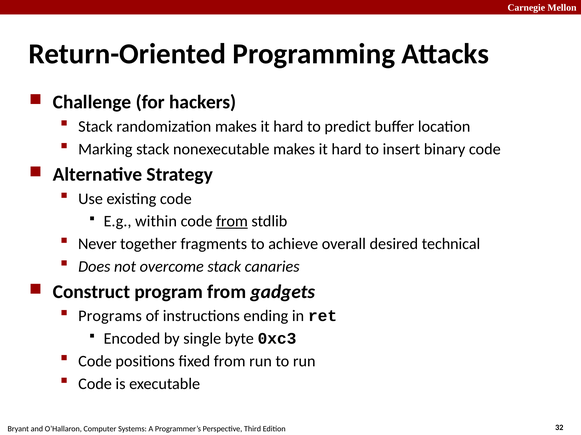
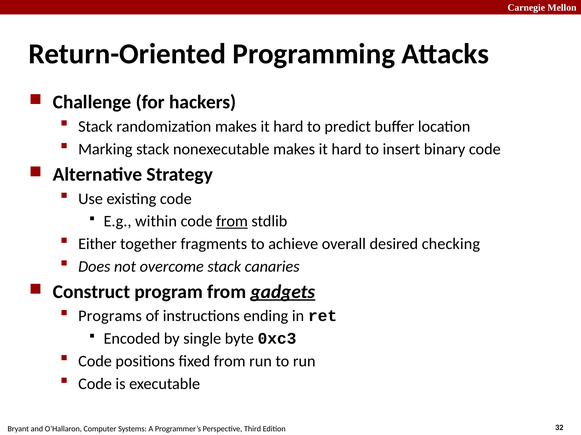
Never: Never -> Either
technical: technical -> checking
gadgets underline: none -> present
